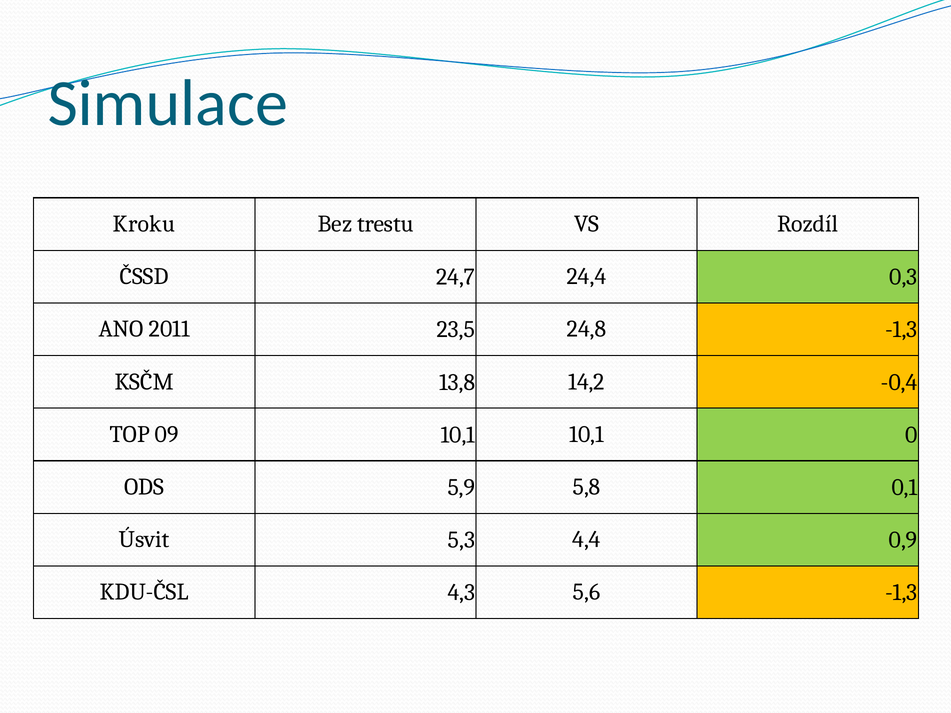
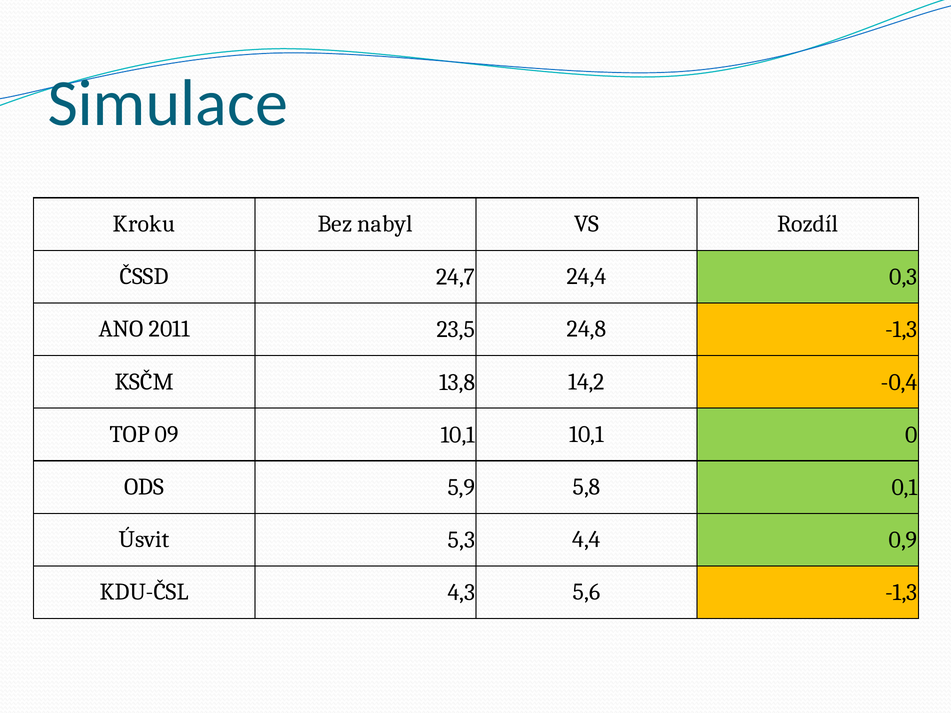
trestu: trestu -> nabyl
